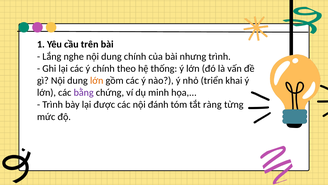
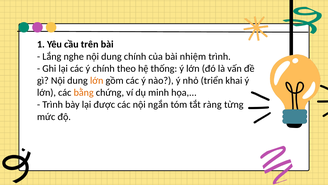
nhưng: nhưng -> nhiệm
bằng colour: purple -> orange
đánh: đánh -> ngắn
